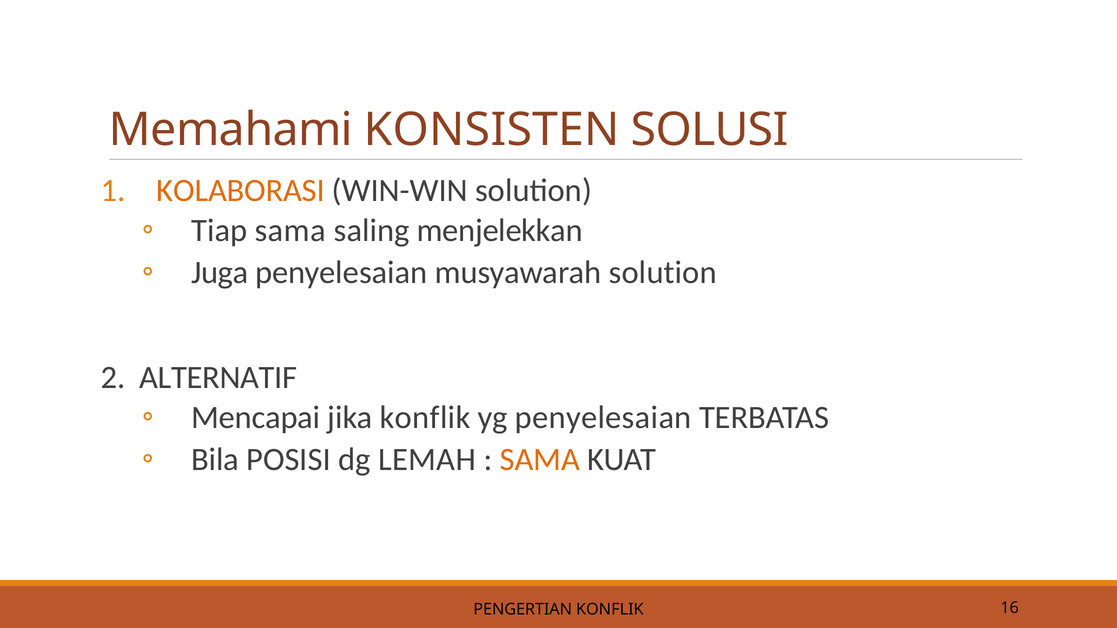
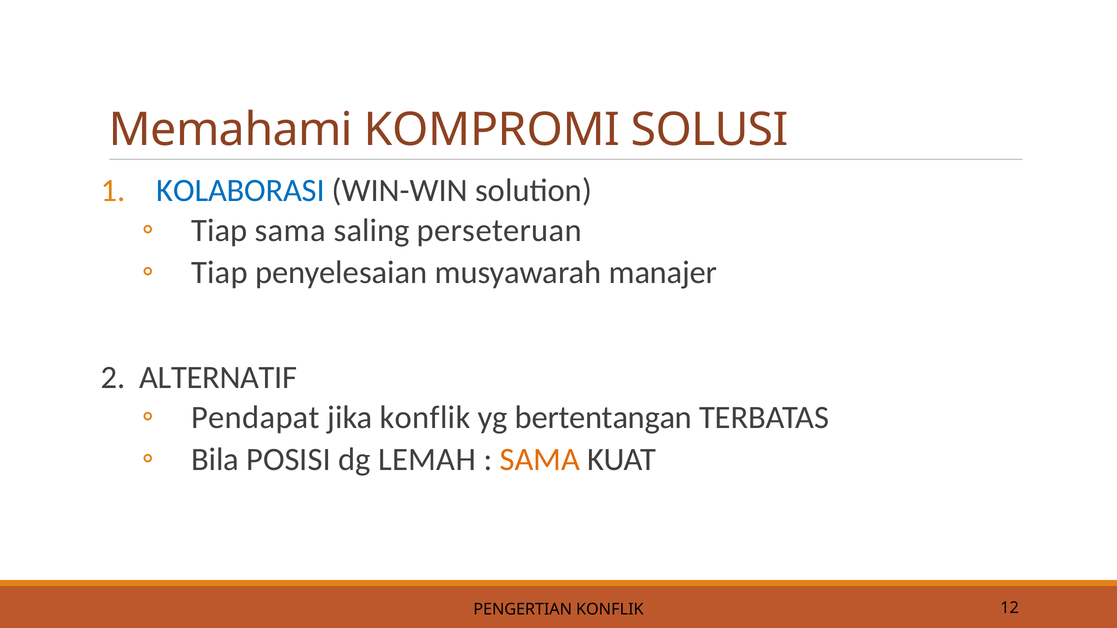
KONSISTEN: KONSISTEN -> KOMPROMI
KOLABORASI colour: orange -> blue
menjelekkan: menjelekkan -> perseteruan
Juga at (220, 273): Juga -> Tiap
musyawarah solution: solution -> manajer
Mencapai: Mencapai -> Pendapat
yg penyelesaian: penyelesaian -> bertentangan
16: 16 -> 12
